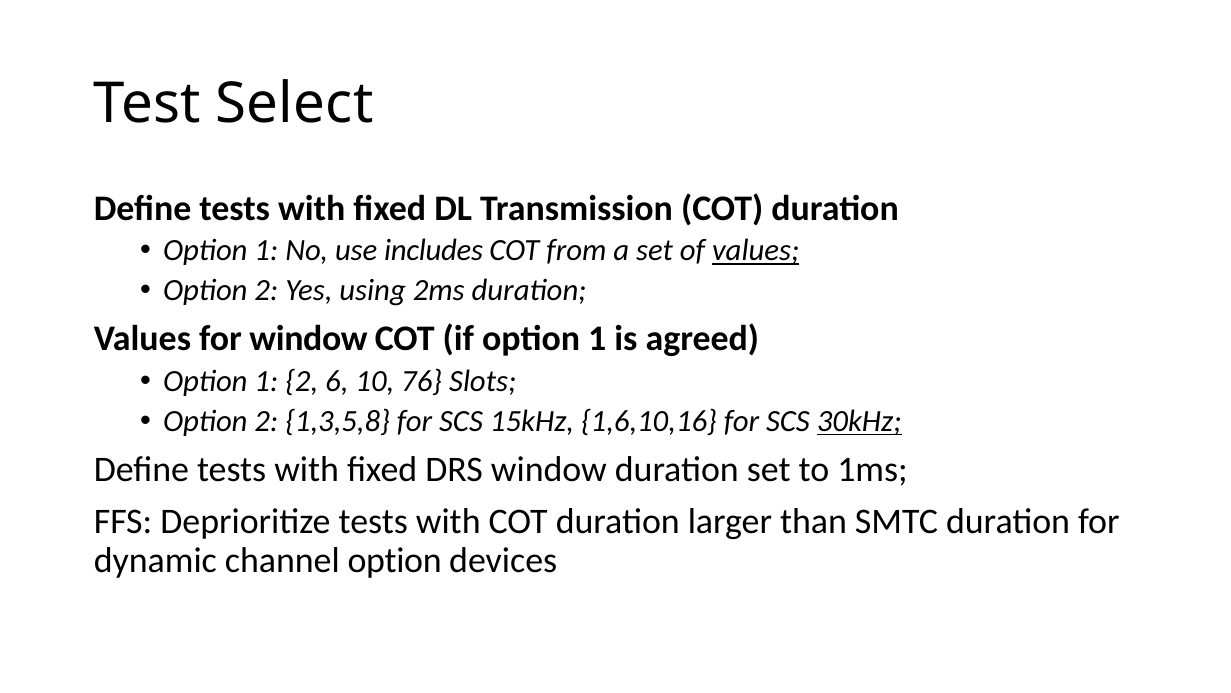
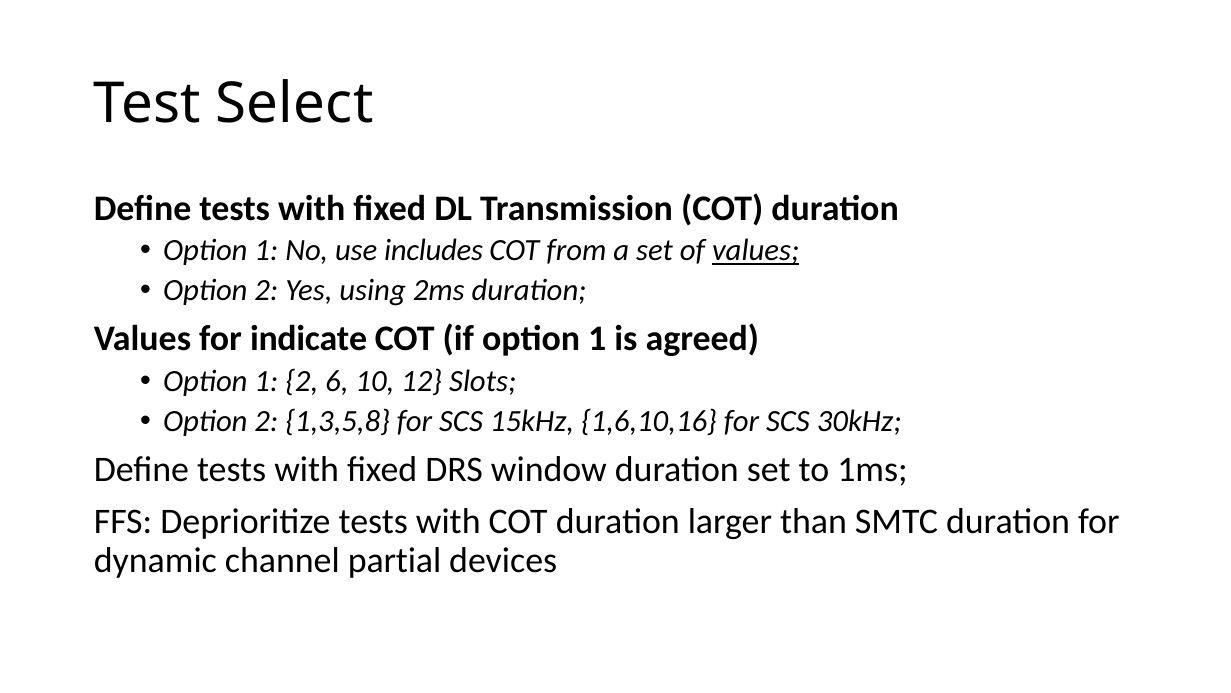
for window: window -> indicate
76: 76 -> 12
30kHz underline: present -> none
channel option: option -> partial
